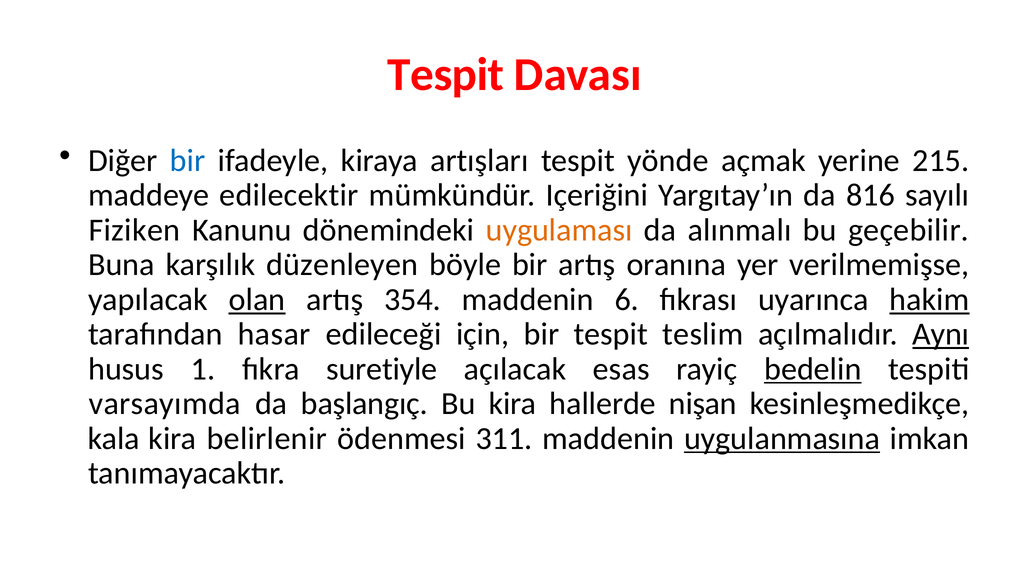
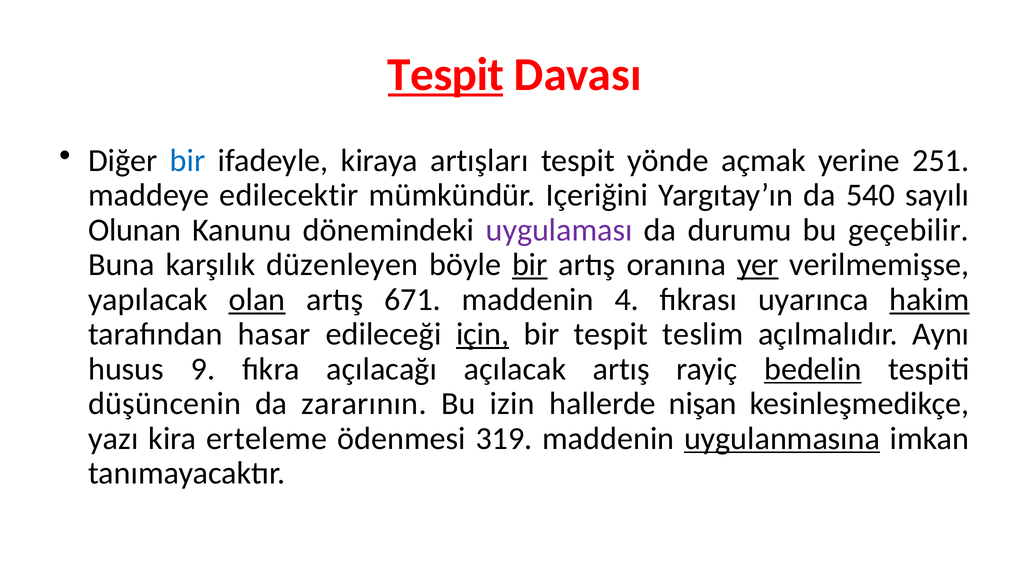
Tespit at (446, 75) underline: none -> present
215: 215 -> 251
816: 816 -> 540
Fiziken: Fiziken -> Olunan
uygulaması colour: orange -> purple
alınmalı: alınmalı -> durumu
bir at (530, 265) underline: none -> present
yer underline: none -> present
354: 354 -> 671
6: 6 -> 4
için underline: none -> present
Aynı underline: present -> none
1: 1 -> 9
suretiyle: suretiyle -> açılacağı
açılacak esas: esas -> artış
varsayımda: varsayımda -> düşüncenin
başlangıç: başlangıç -> zararının
Bu kira: kira -> izin
kala: kala -> yazı
belirlenir: belirlenir -> erteleme
311: 311 -> 319
